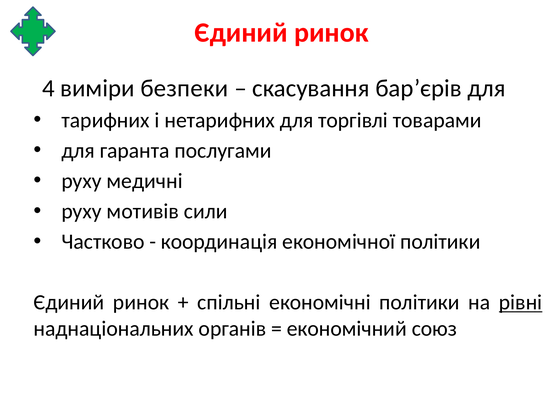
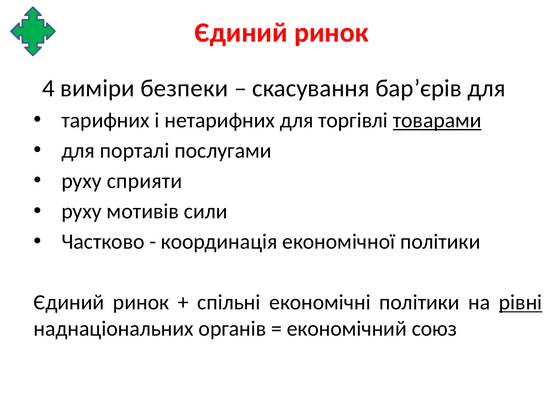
товарами underline: none -> present
гаранта: гаранта -> порталі
медичні: медичні -> сприяти
